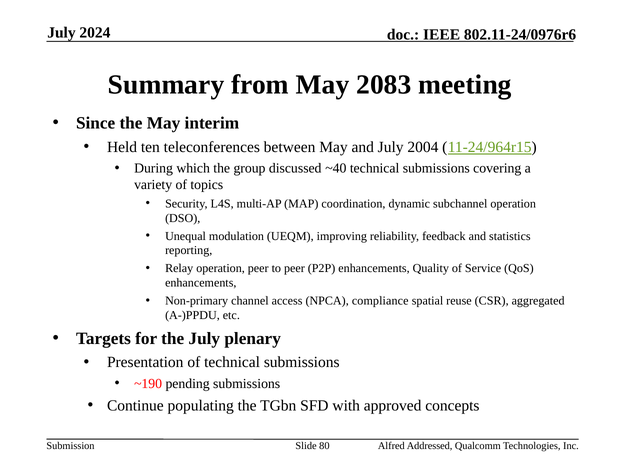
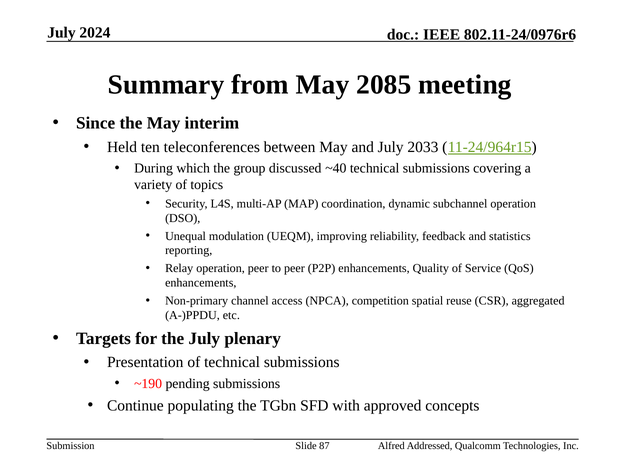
2083: 2083 -> 2085
2004: 2004 -> 2033
compliance: compliance -> competition
80: 80 -> 87
